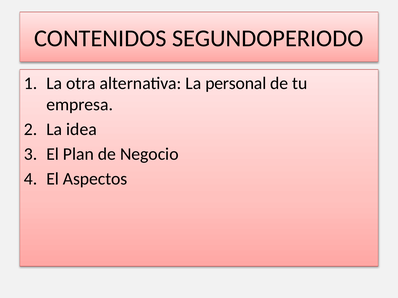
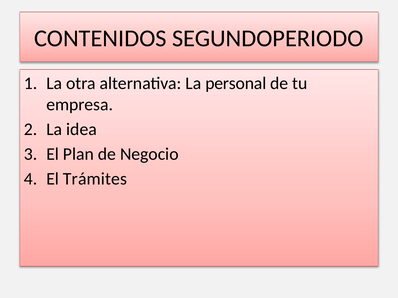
Aspectos: Aspectos -> Trámites
